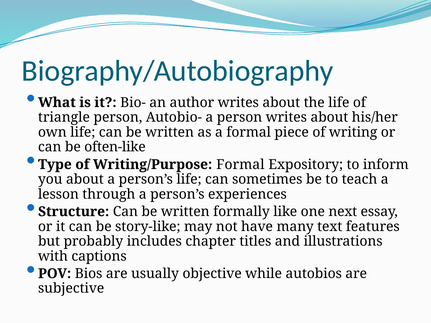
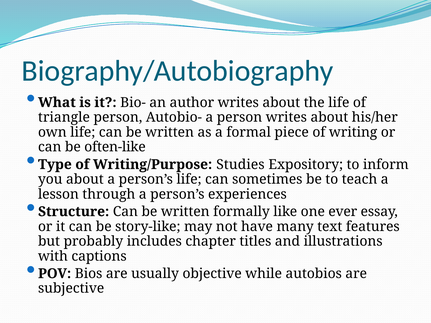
Writing/Purpose Formal: Formal -> Studies
next: next -> ever
